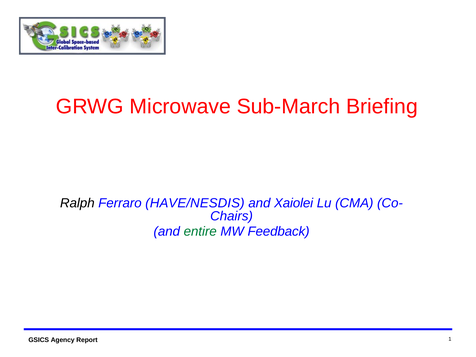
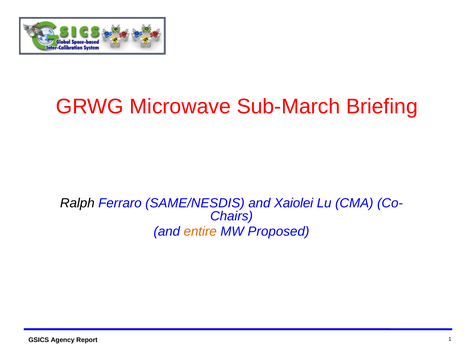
HAVE/NESDIS: HAVE/NESDIS -> SAME/NESDIS
entire colour: green -> orange
Feedback: Feedback -> Proposed
